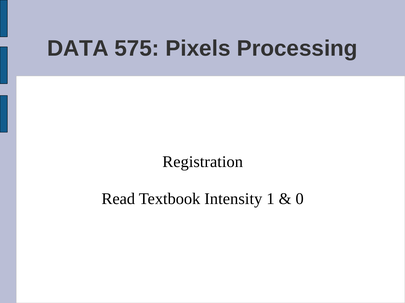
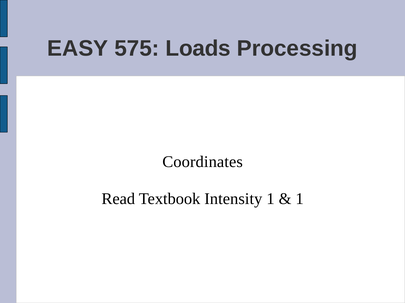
DATA: DATA -> EASY
Pixels: Pixels -> Loads
Registration: Registration -> Coordinates
0 at (300, 199): 0 -> 1
